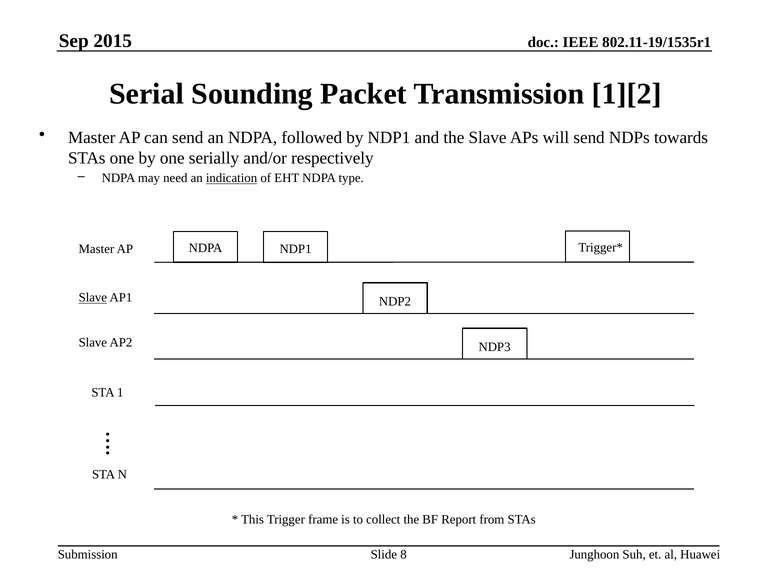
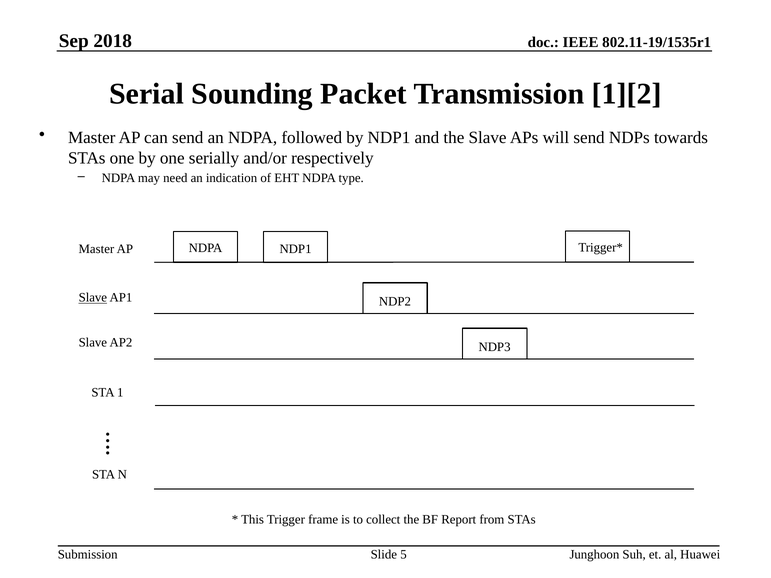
2015: 2015 -> 2018
indication underline: present -> none
8: 8 -> 5
